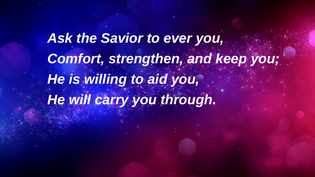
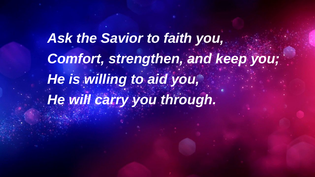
ever: ever -> faith
